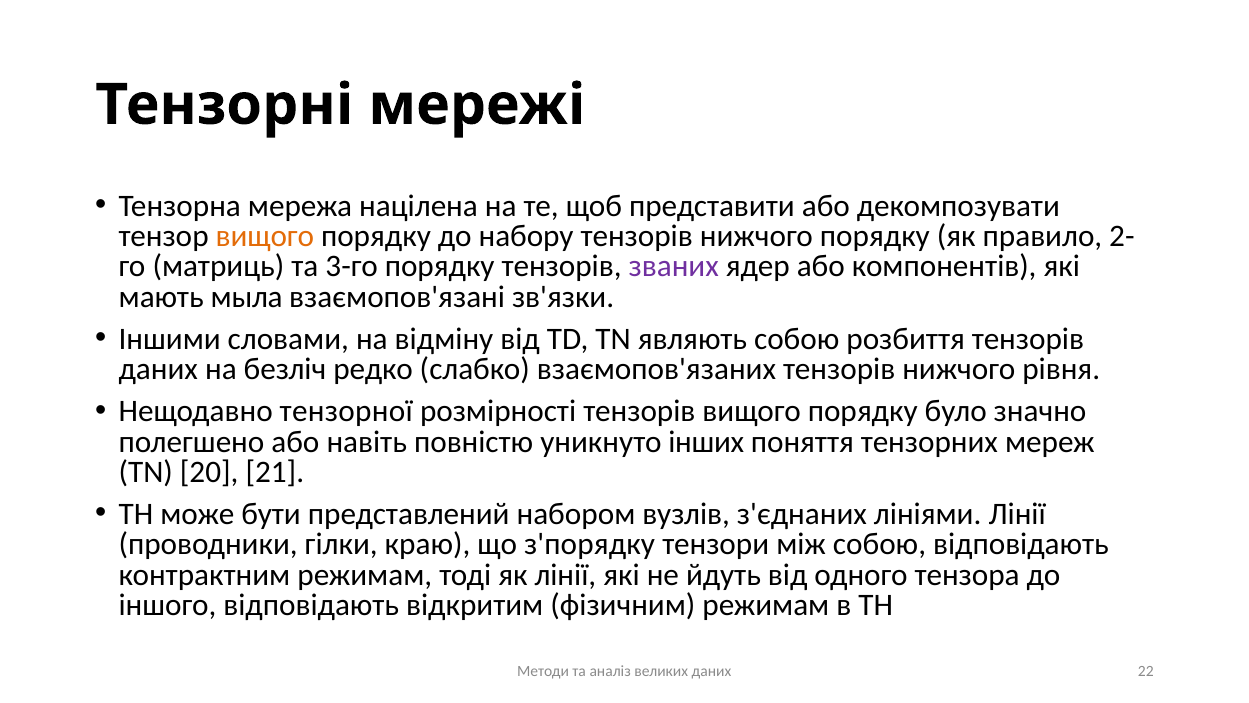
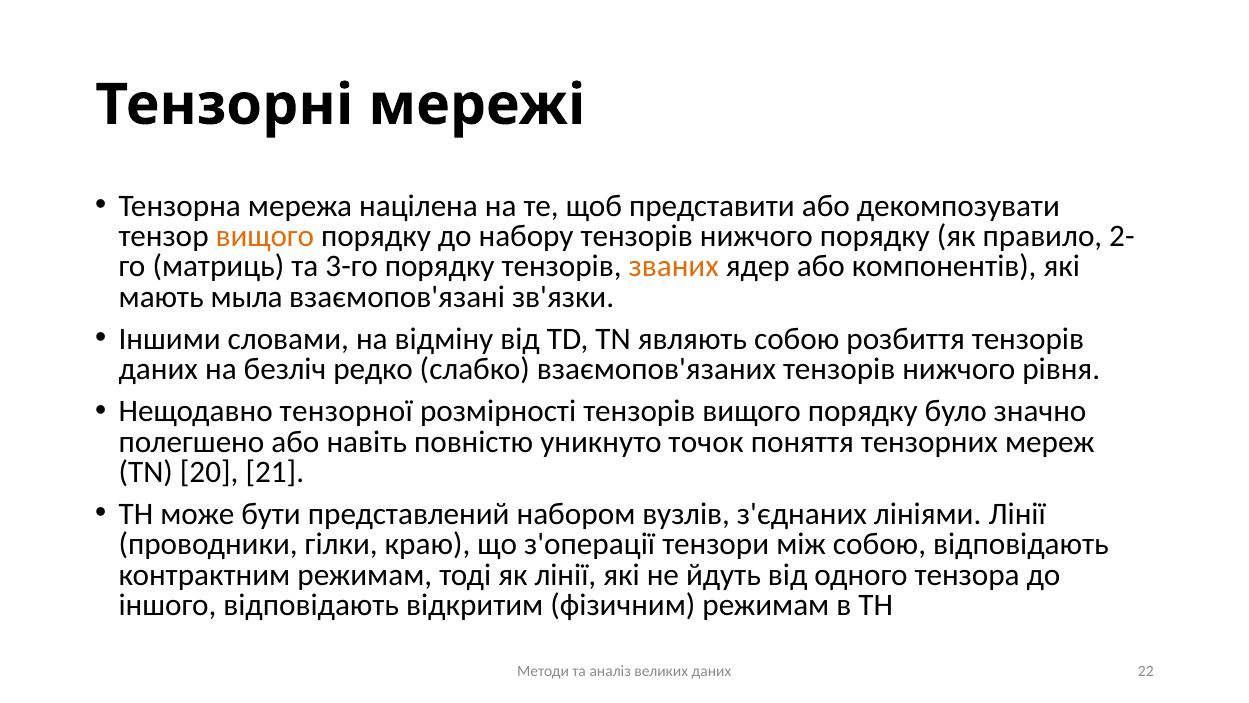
званих colour: purple -> orange
інших: інших -> точок
з'порядку: з'порядку -> з'операції
